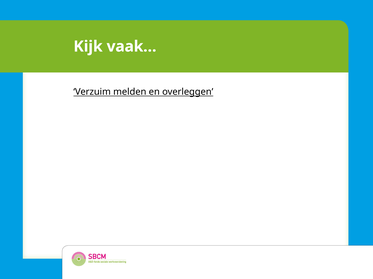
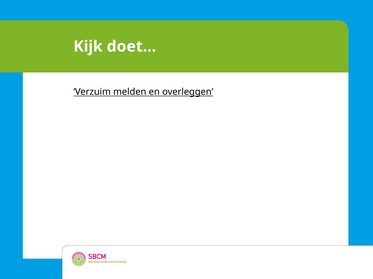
vaak…: vaak… -> doet…
